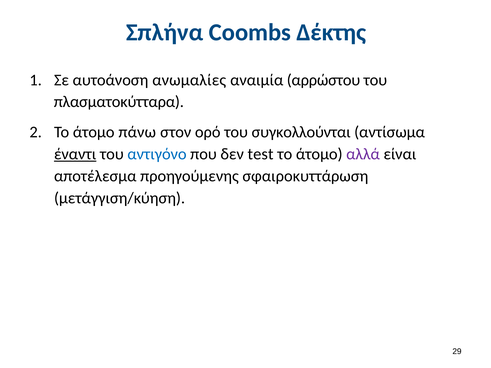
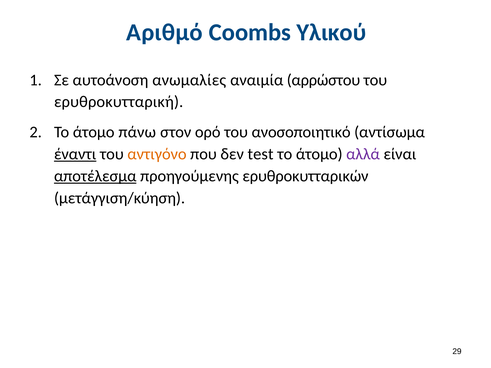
Σπλήνα: Σπλήνα -> Αριθμό
Δέκτης: Δέκτης -> Υλικού
πλασματοκύτταρα: πλασματοκύτταρα -> ερυθροκυτταρική
συγκολλούνται: συγκολλούνται -> ανοσοποιητικό
αντιγόνο colour: blue -> orange
αποτέλεσμα underline: none -> present
σφαιροκυττάρωση: σφαιροκυττάρωση -> ερυθροκυτταρικών
